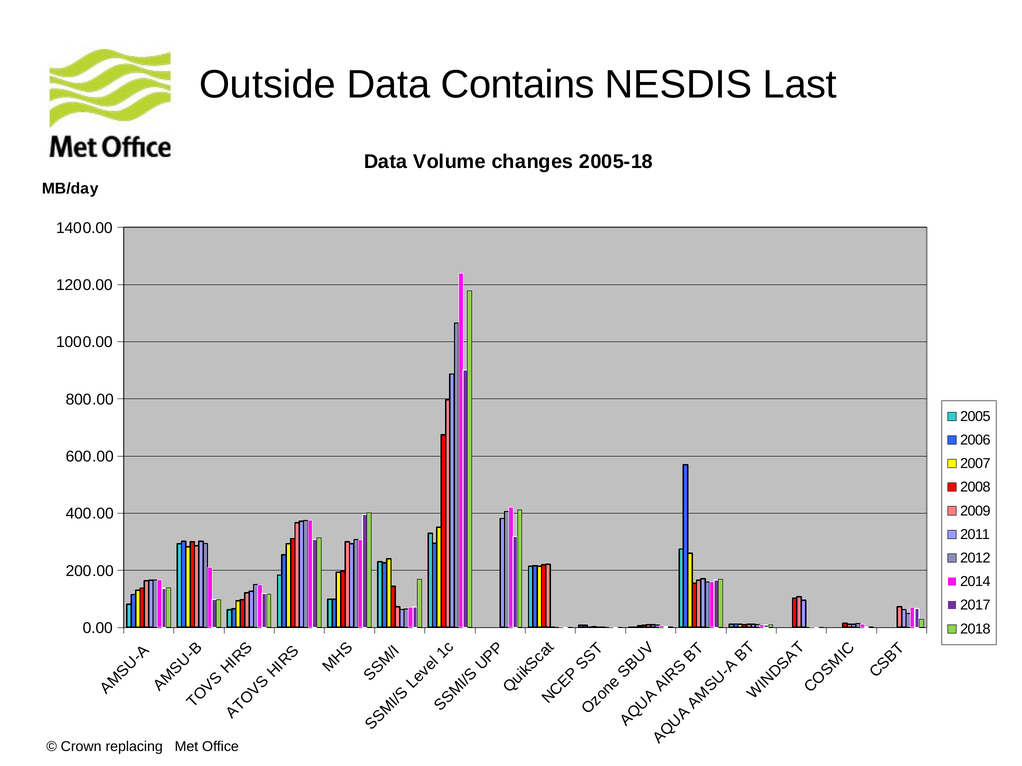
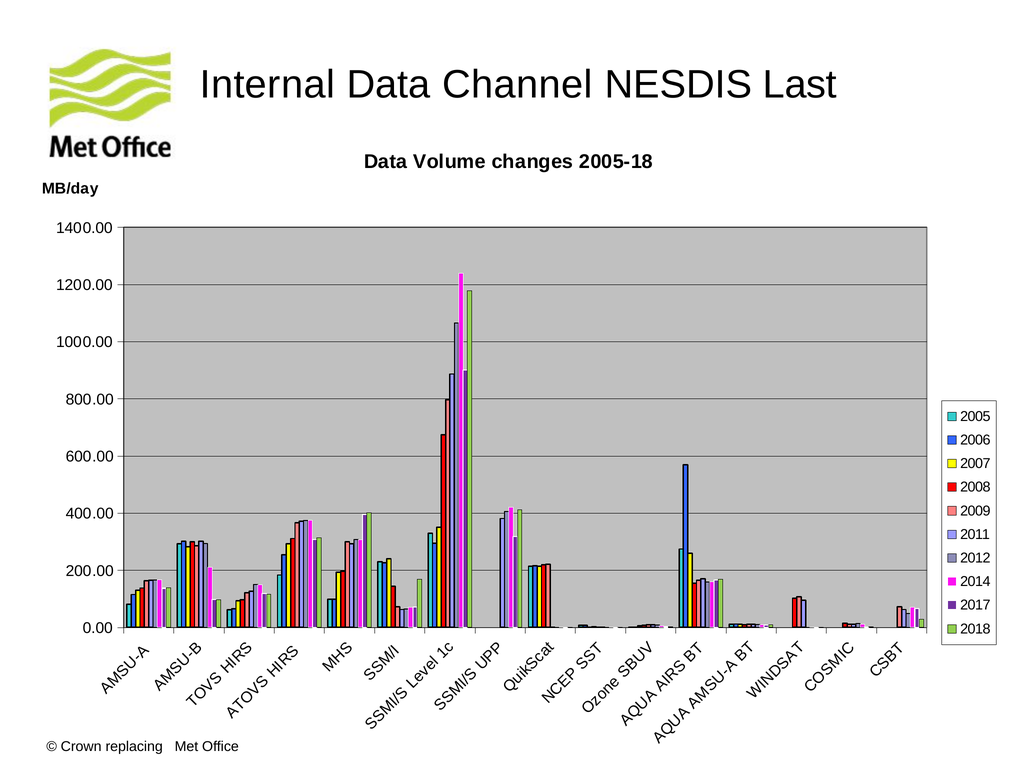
Outside: Outside -> Internal
Contains: Contains -> Channel
